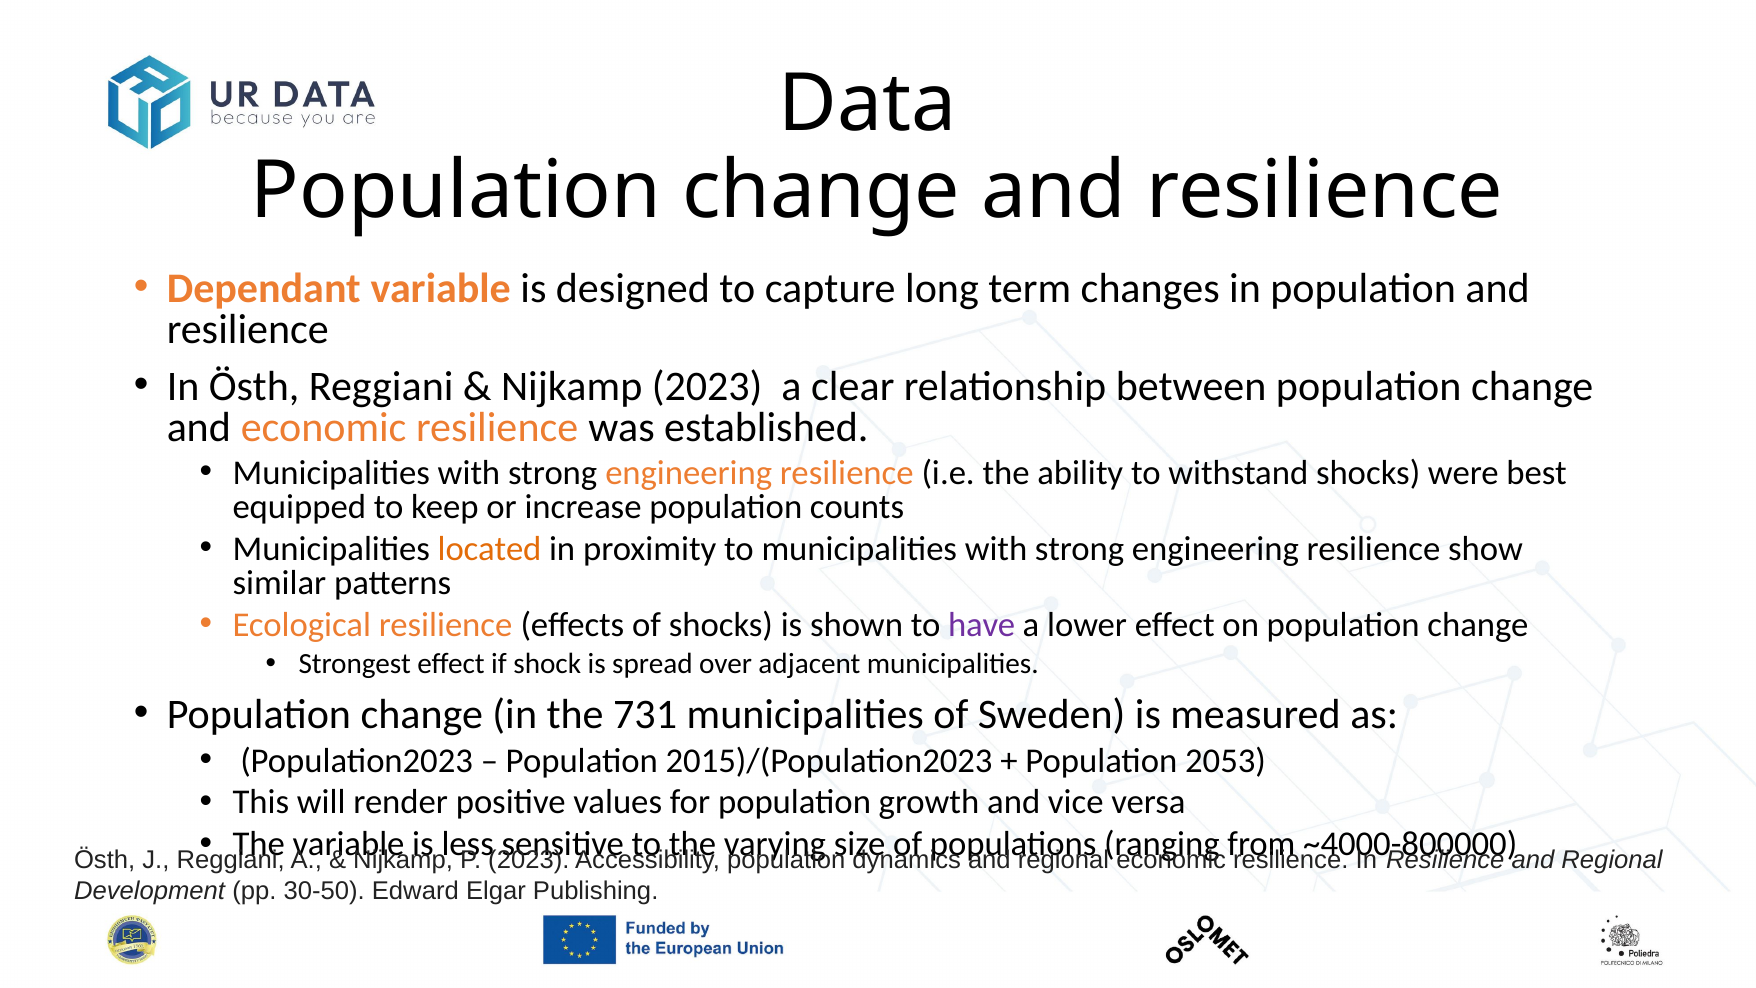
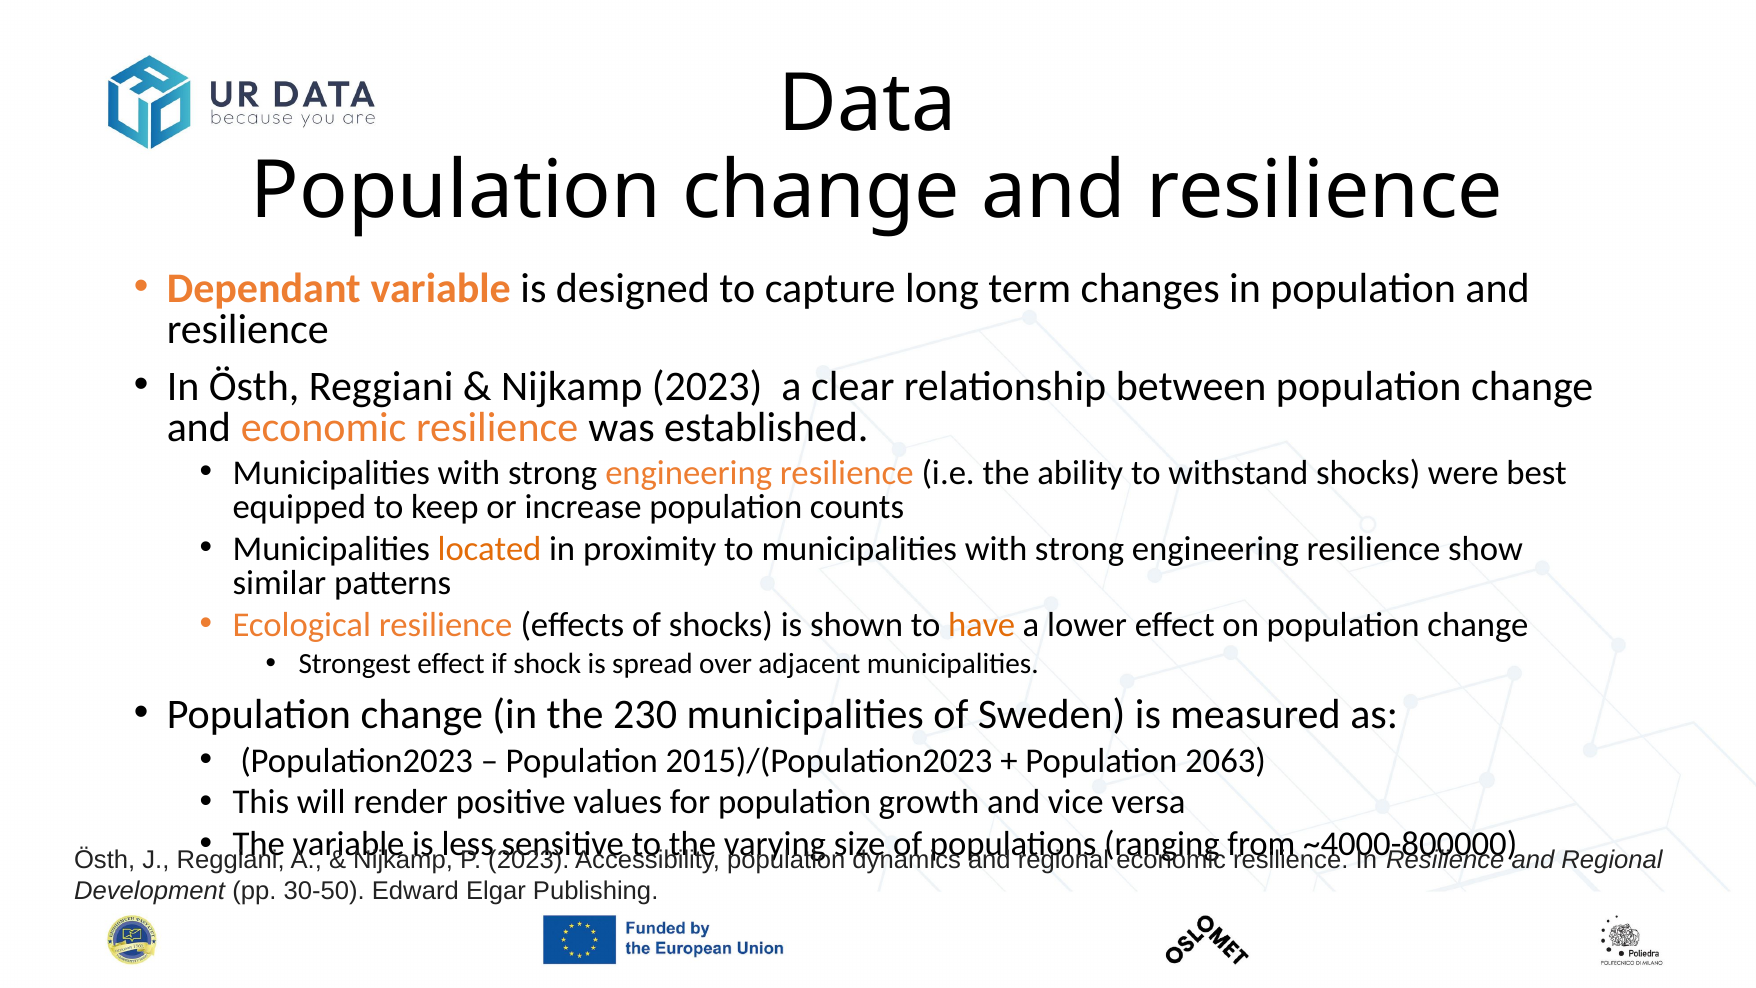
have colour: purple -> orange
731: 731 -> 230
2053: 2053 -> 2063
